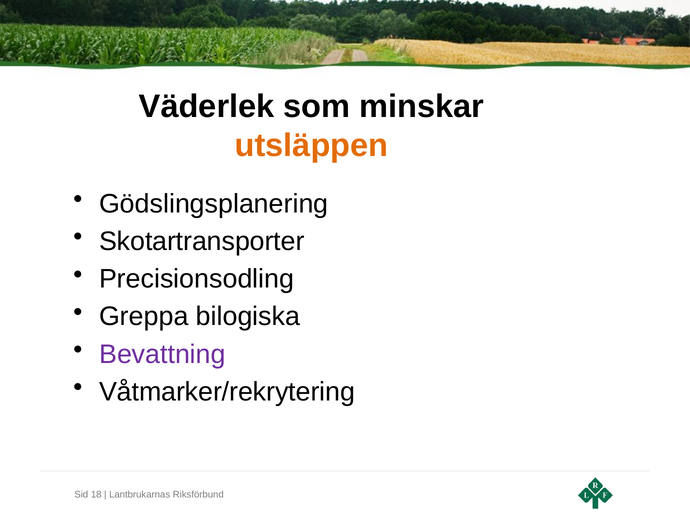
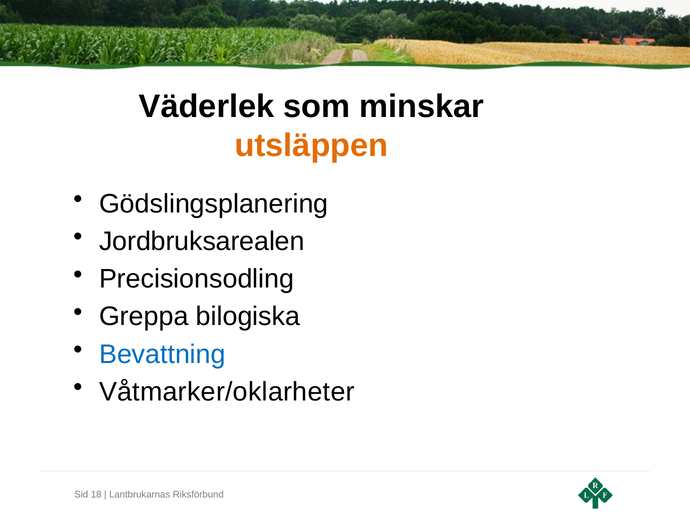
Skotartransporter: Skotartransporter -> Jordbruksarealen
Bevattning colour: purple -> blue
Våtmarker/rekrytering: Våtmarker/rekrytering -> Våtmarker/oklarheter
